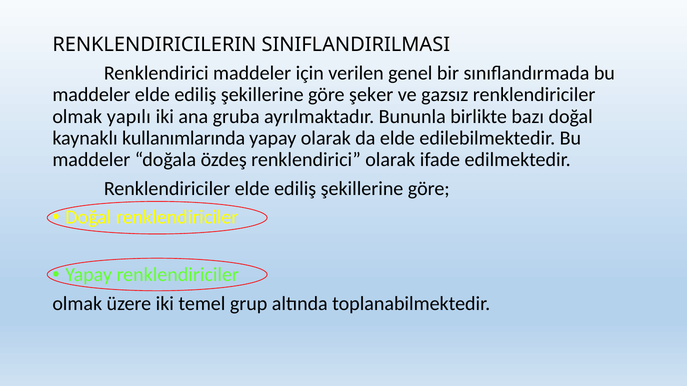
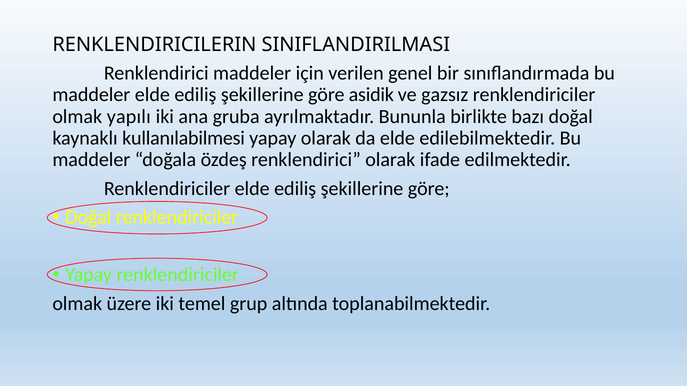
şeker: şeker -> asidik
kullanımlarında: kullanımlarında -> kullanılabilmesi
